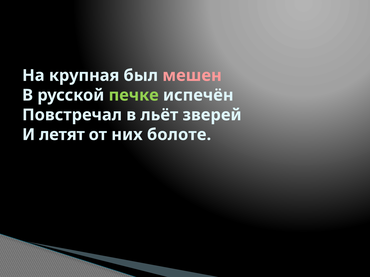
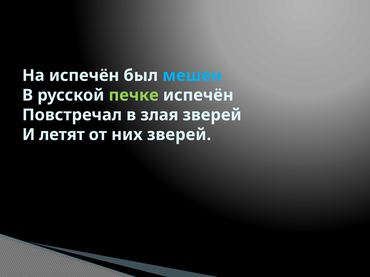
На крупная: крупная -> испечён
мешен colour: pink -> light blue
льёт: льёт -> злая
них болоте: болоте -> зверей
